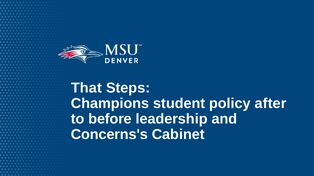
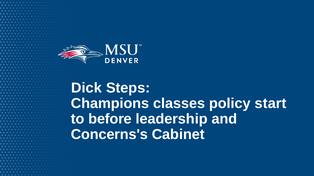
That: That -> Dick
student: student -> classes
after: after -> start
